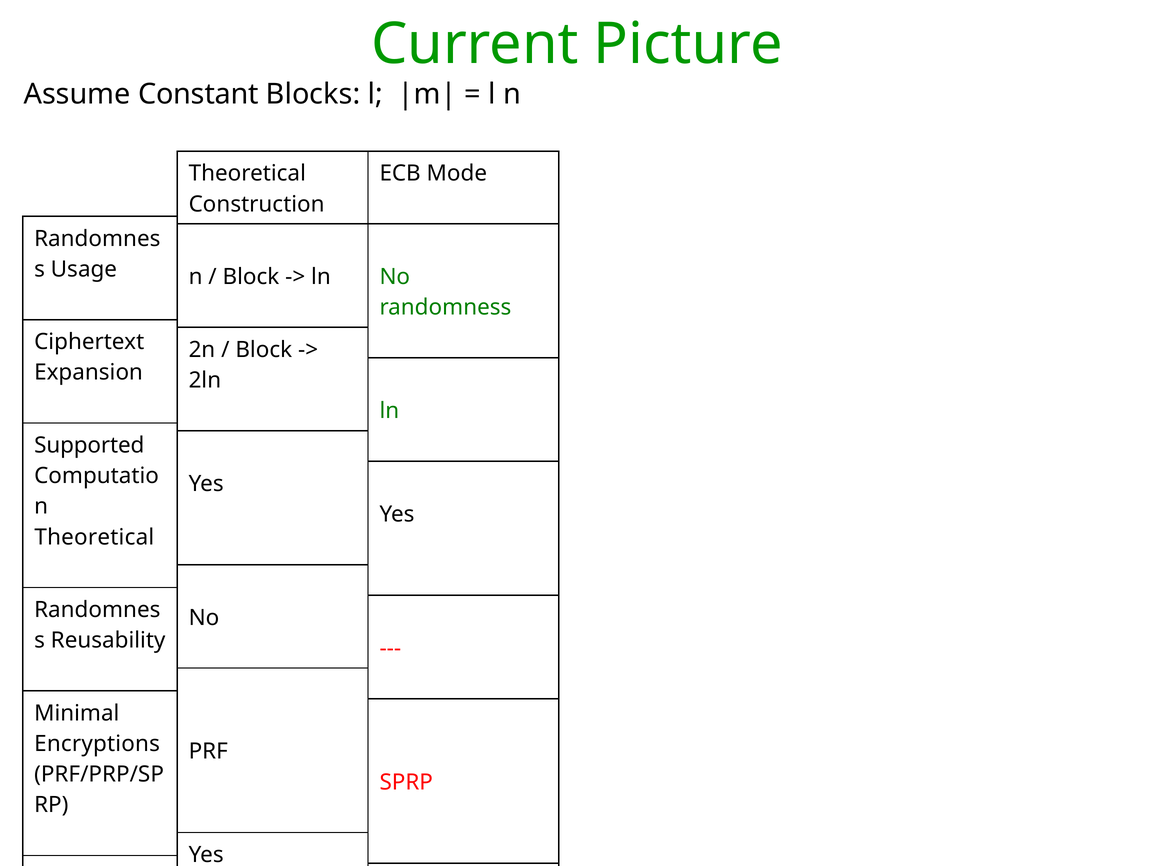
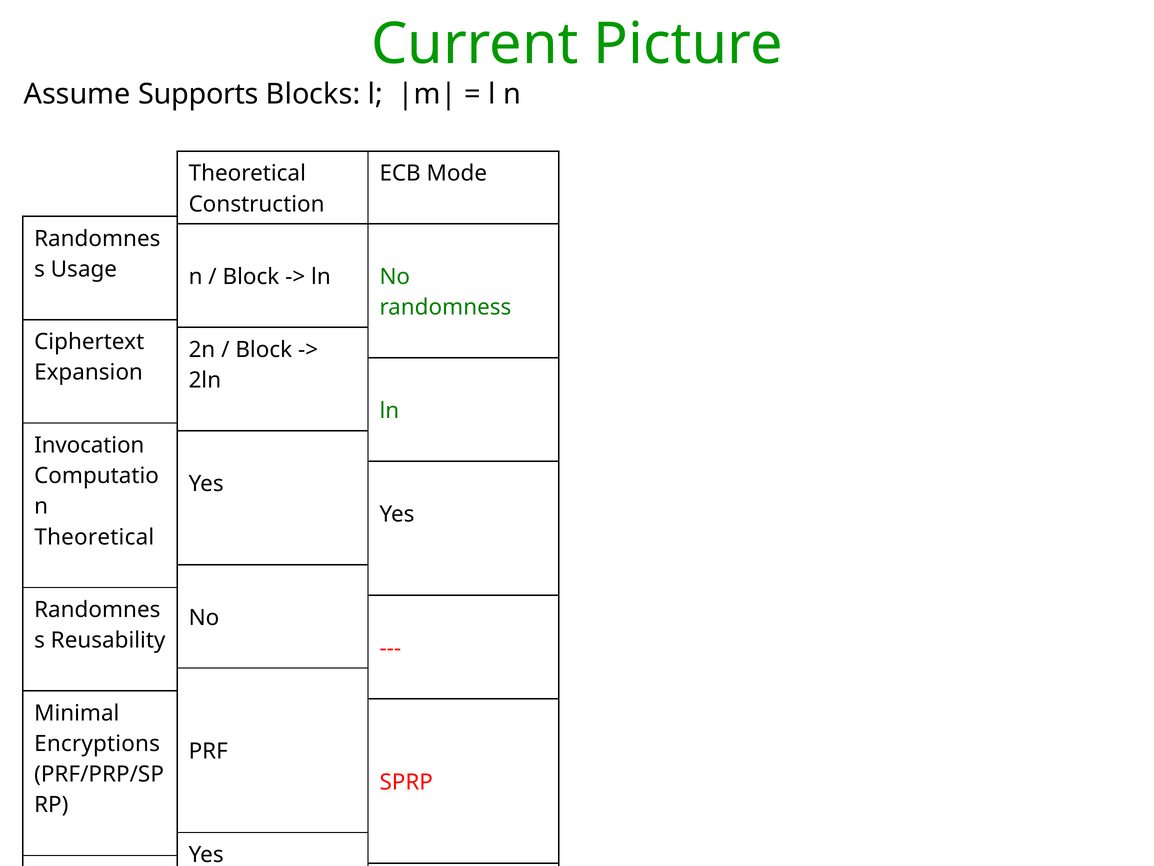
Constant: Constant -> Supports
Supported: Supported -> Invocation
